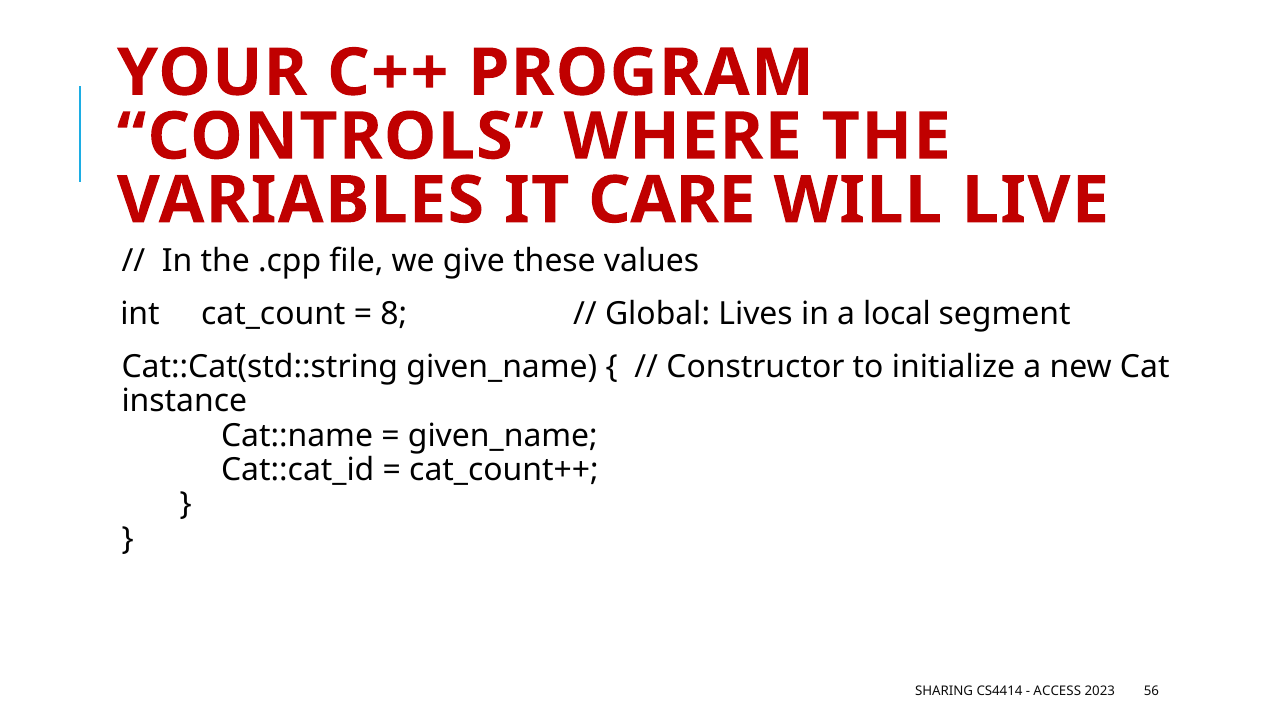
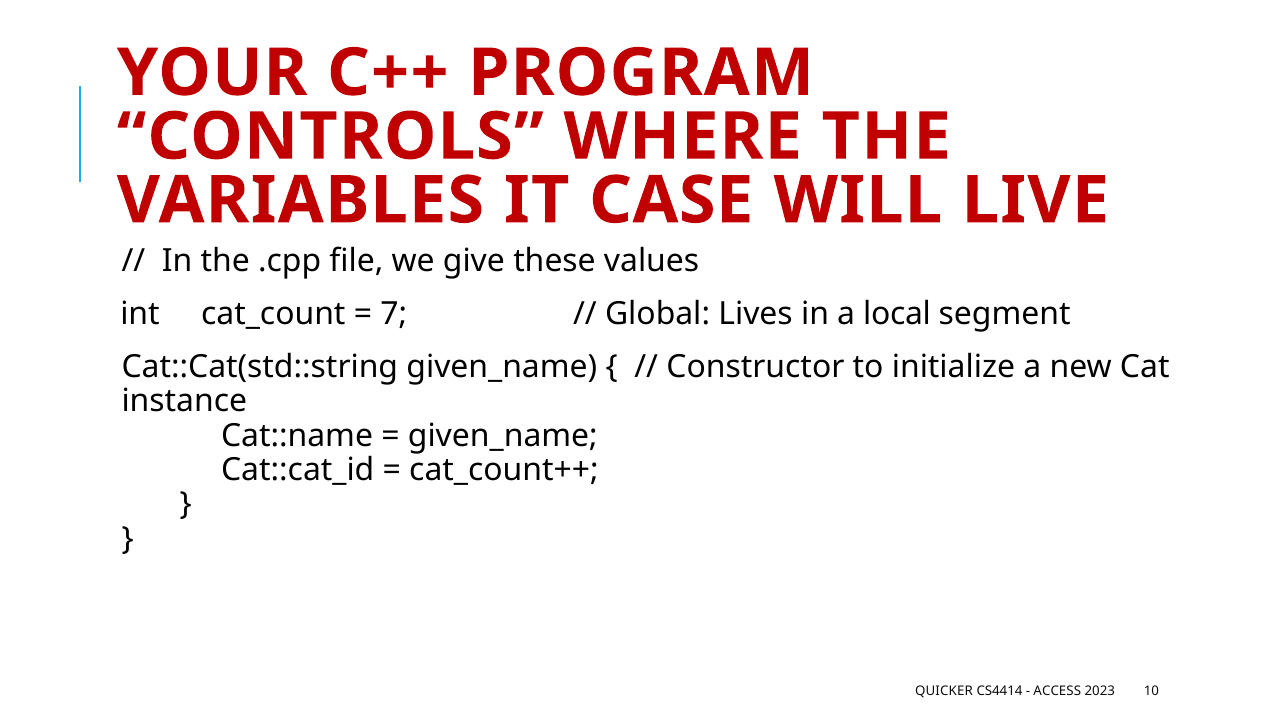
CARE: CARE -> CASE
8: 8 -> 7
SHARING: SHARING -> QUICKER
56: 56 -> 10
